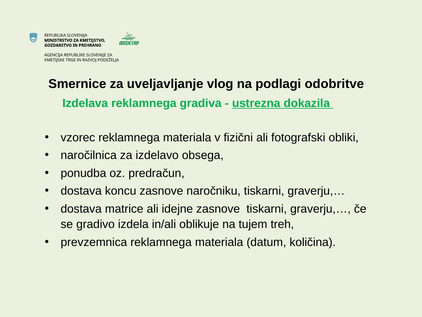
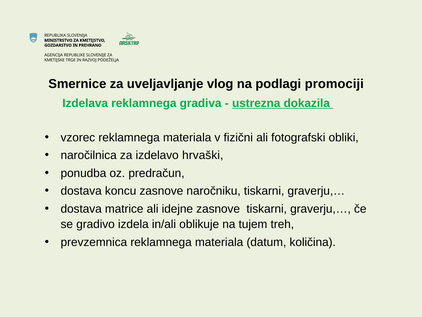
odobritve: odobritve -> promociji
obsega: obsega -> hrvaški
